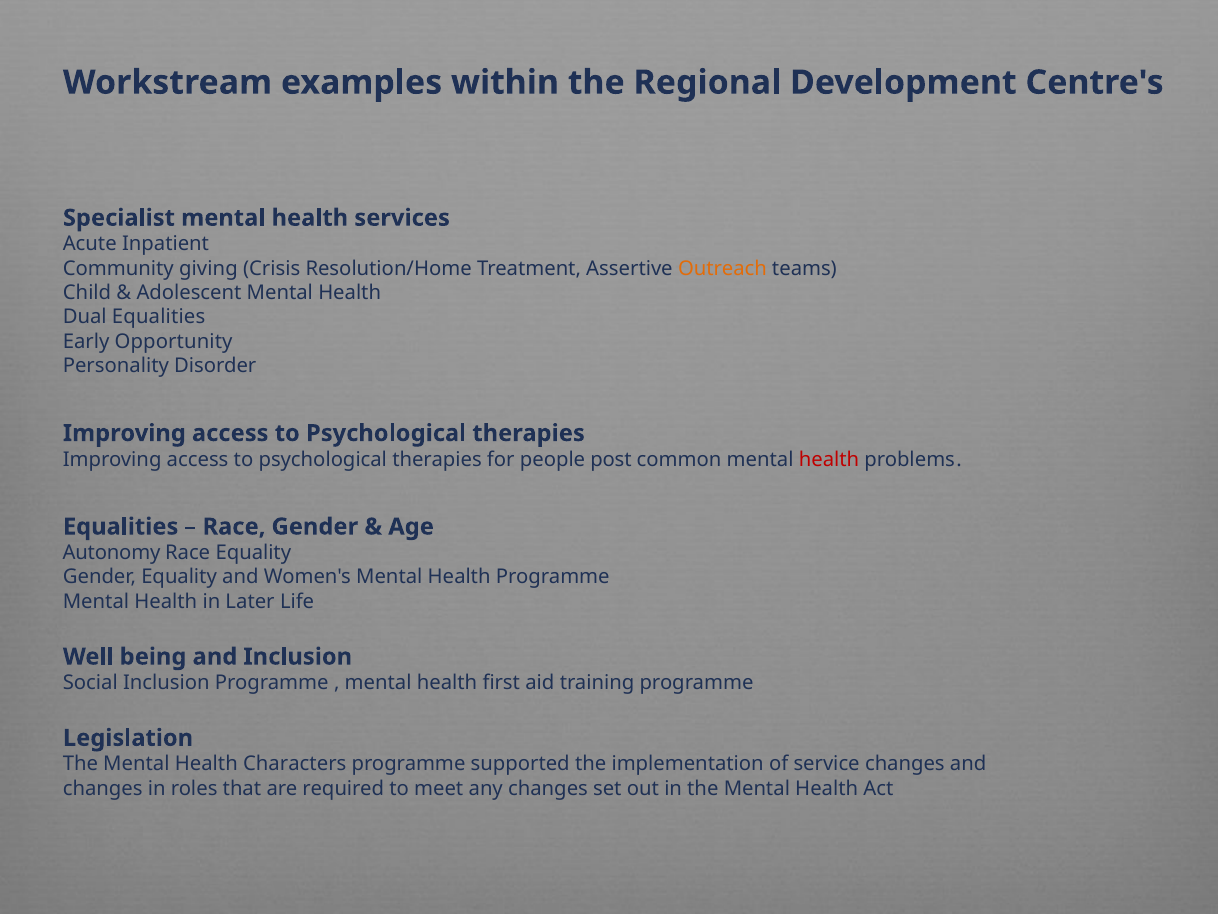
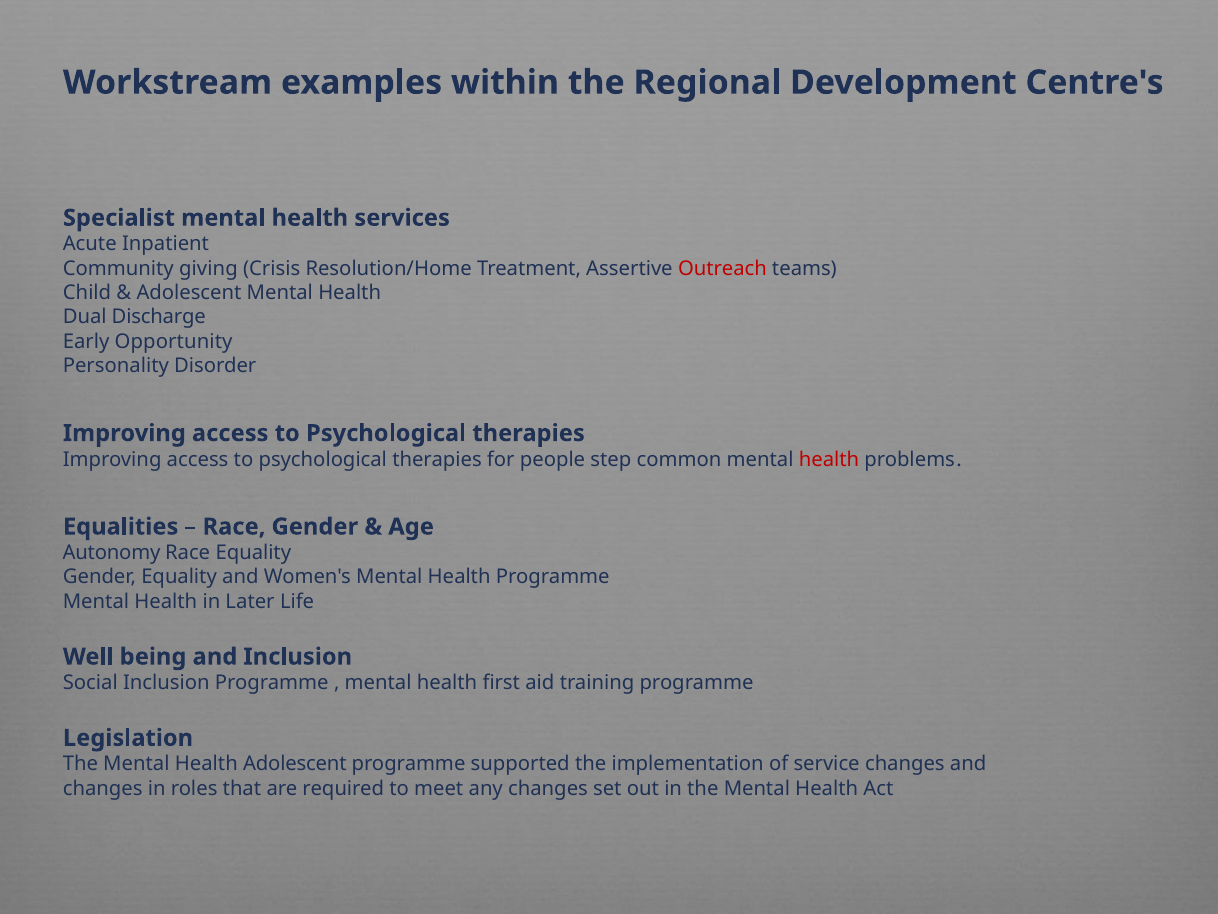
Outreach colour: orange -> red
Dual Equalities: Equalities -> Discharge
post: post -> step
Health Characters: Characters -> Adolescent
